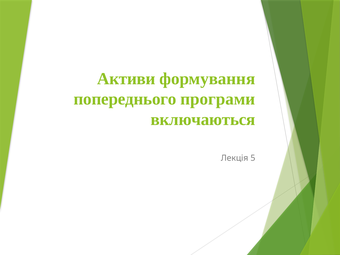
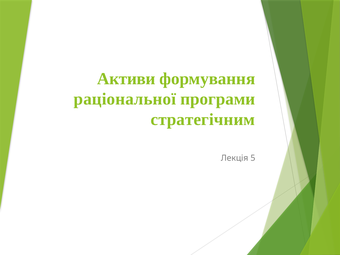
попереднього: попереднього -> раціональної
включаються: включаються -> стратегічним
